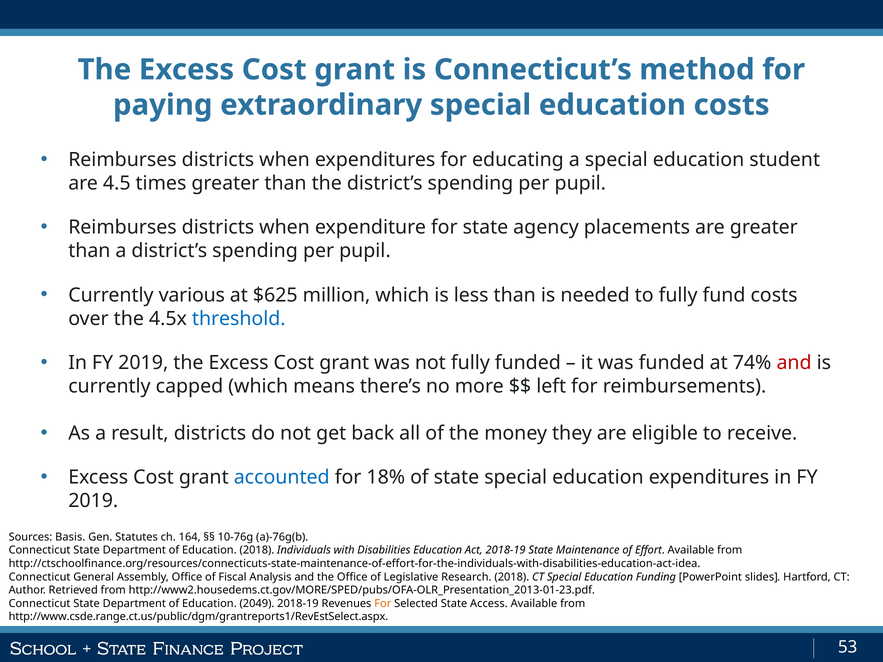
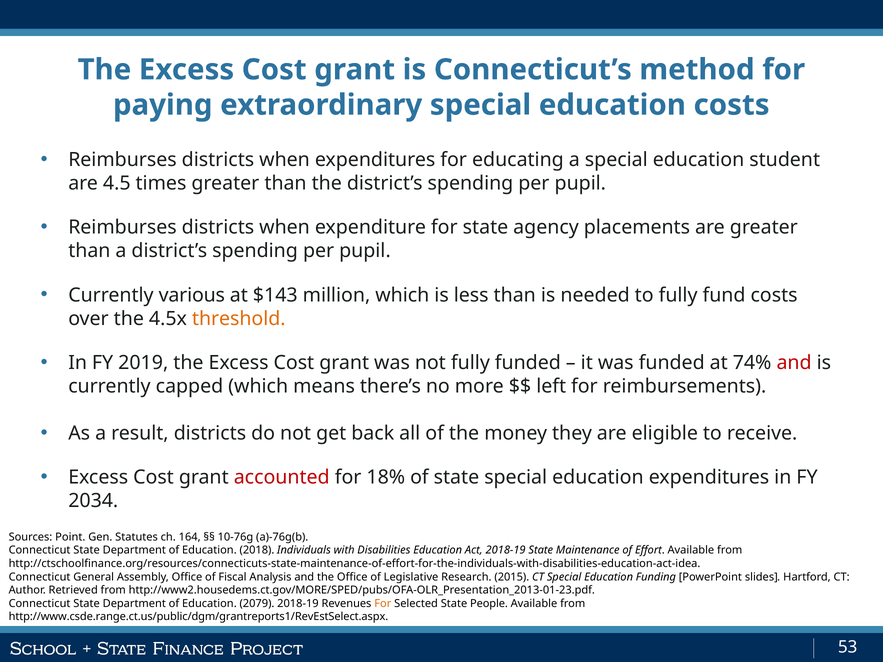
$625: $625 -> $143
threshold colour: blue -> orange
accounted colour: blue -> red
2019 at (93, 501): 2019 -> 2034
Basis: Basis -> Point
Research 2018: 2018 -> 2015
2049: 2049 -> 2079
Access: Access -> People
